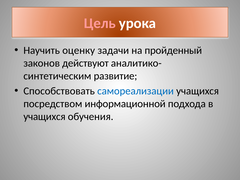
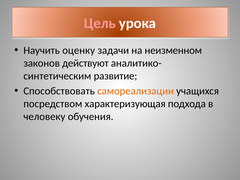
пройденный: пройденный -> неизменном
самореализации colour: blue -> orange
информационной: информационной -> характеризующая
учащихся at (44, 116): учащихся -> человеку
